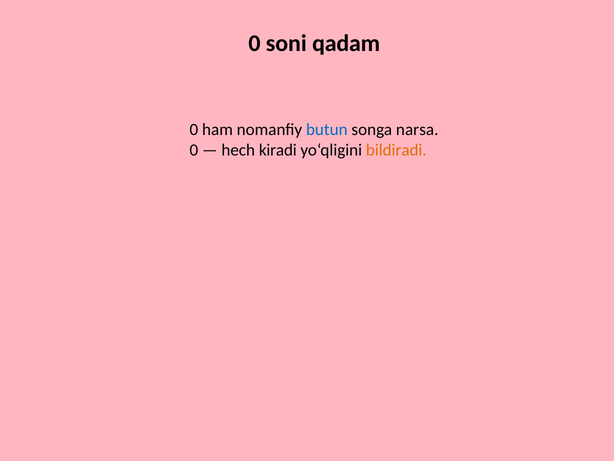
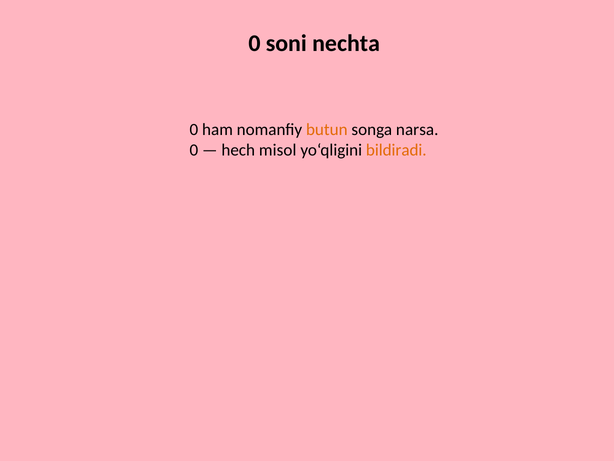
qadam: qadam -> nechta
butun colour: blue -> orange
kiradi: kiradi -> misol
